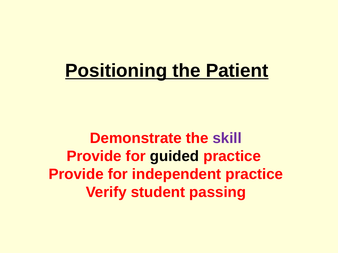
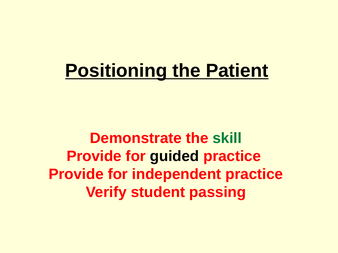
skill colour: purple -> green
